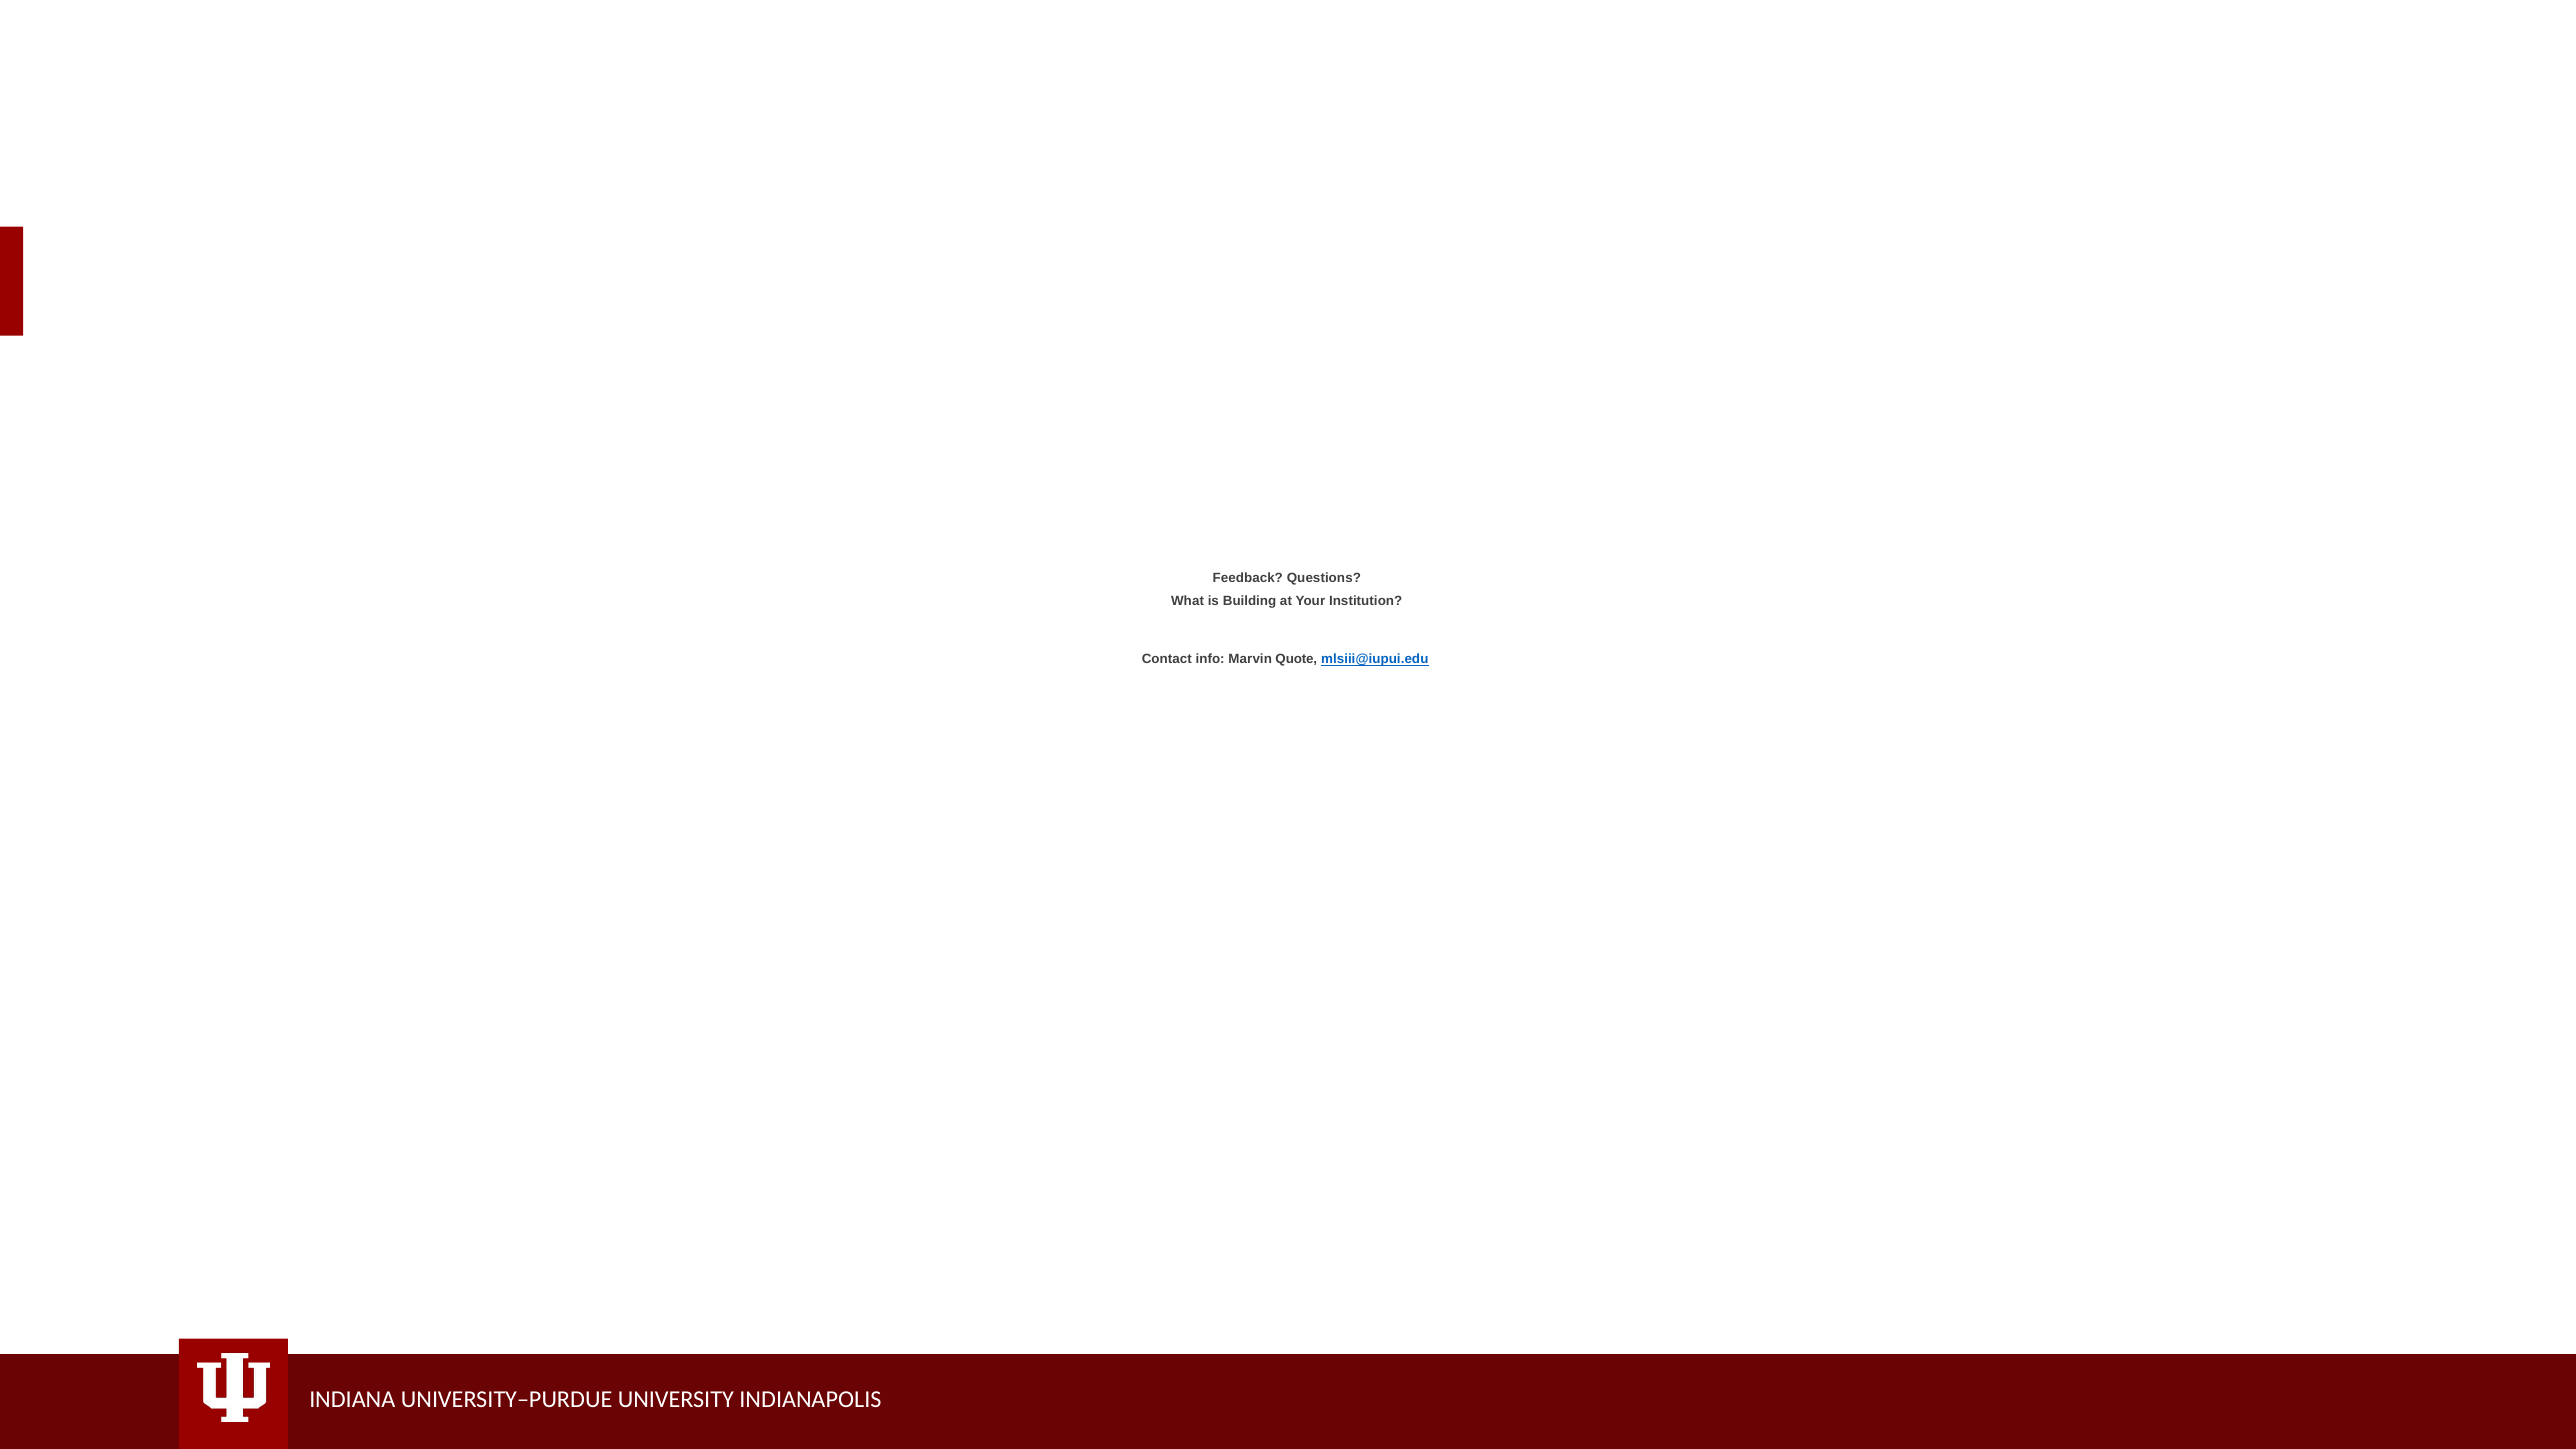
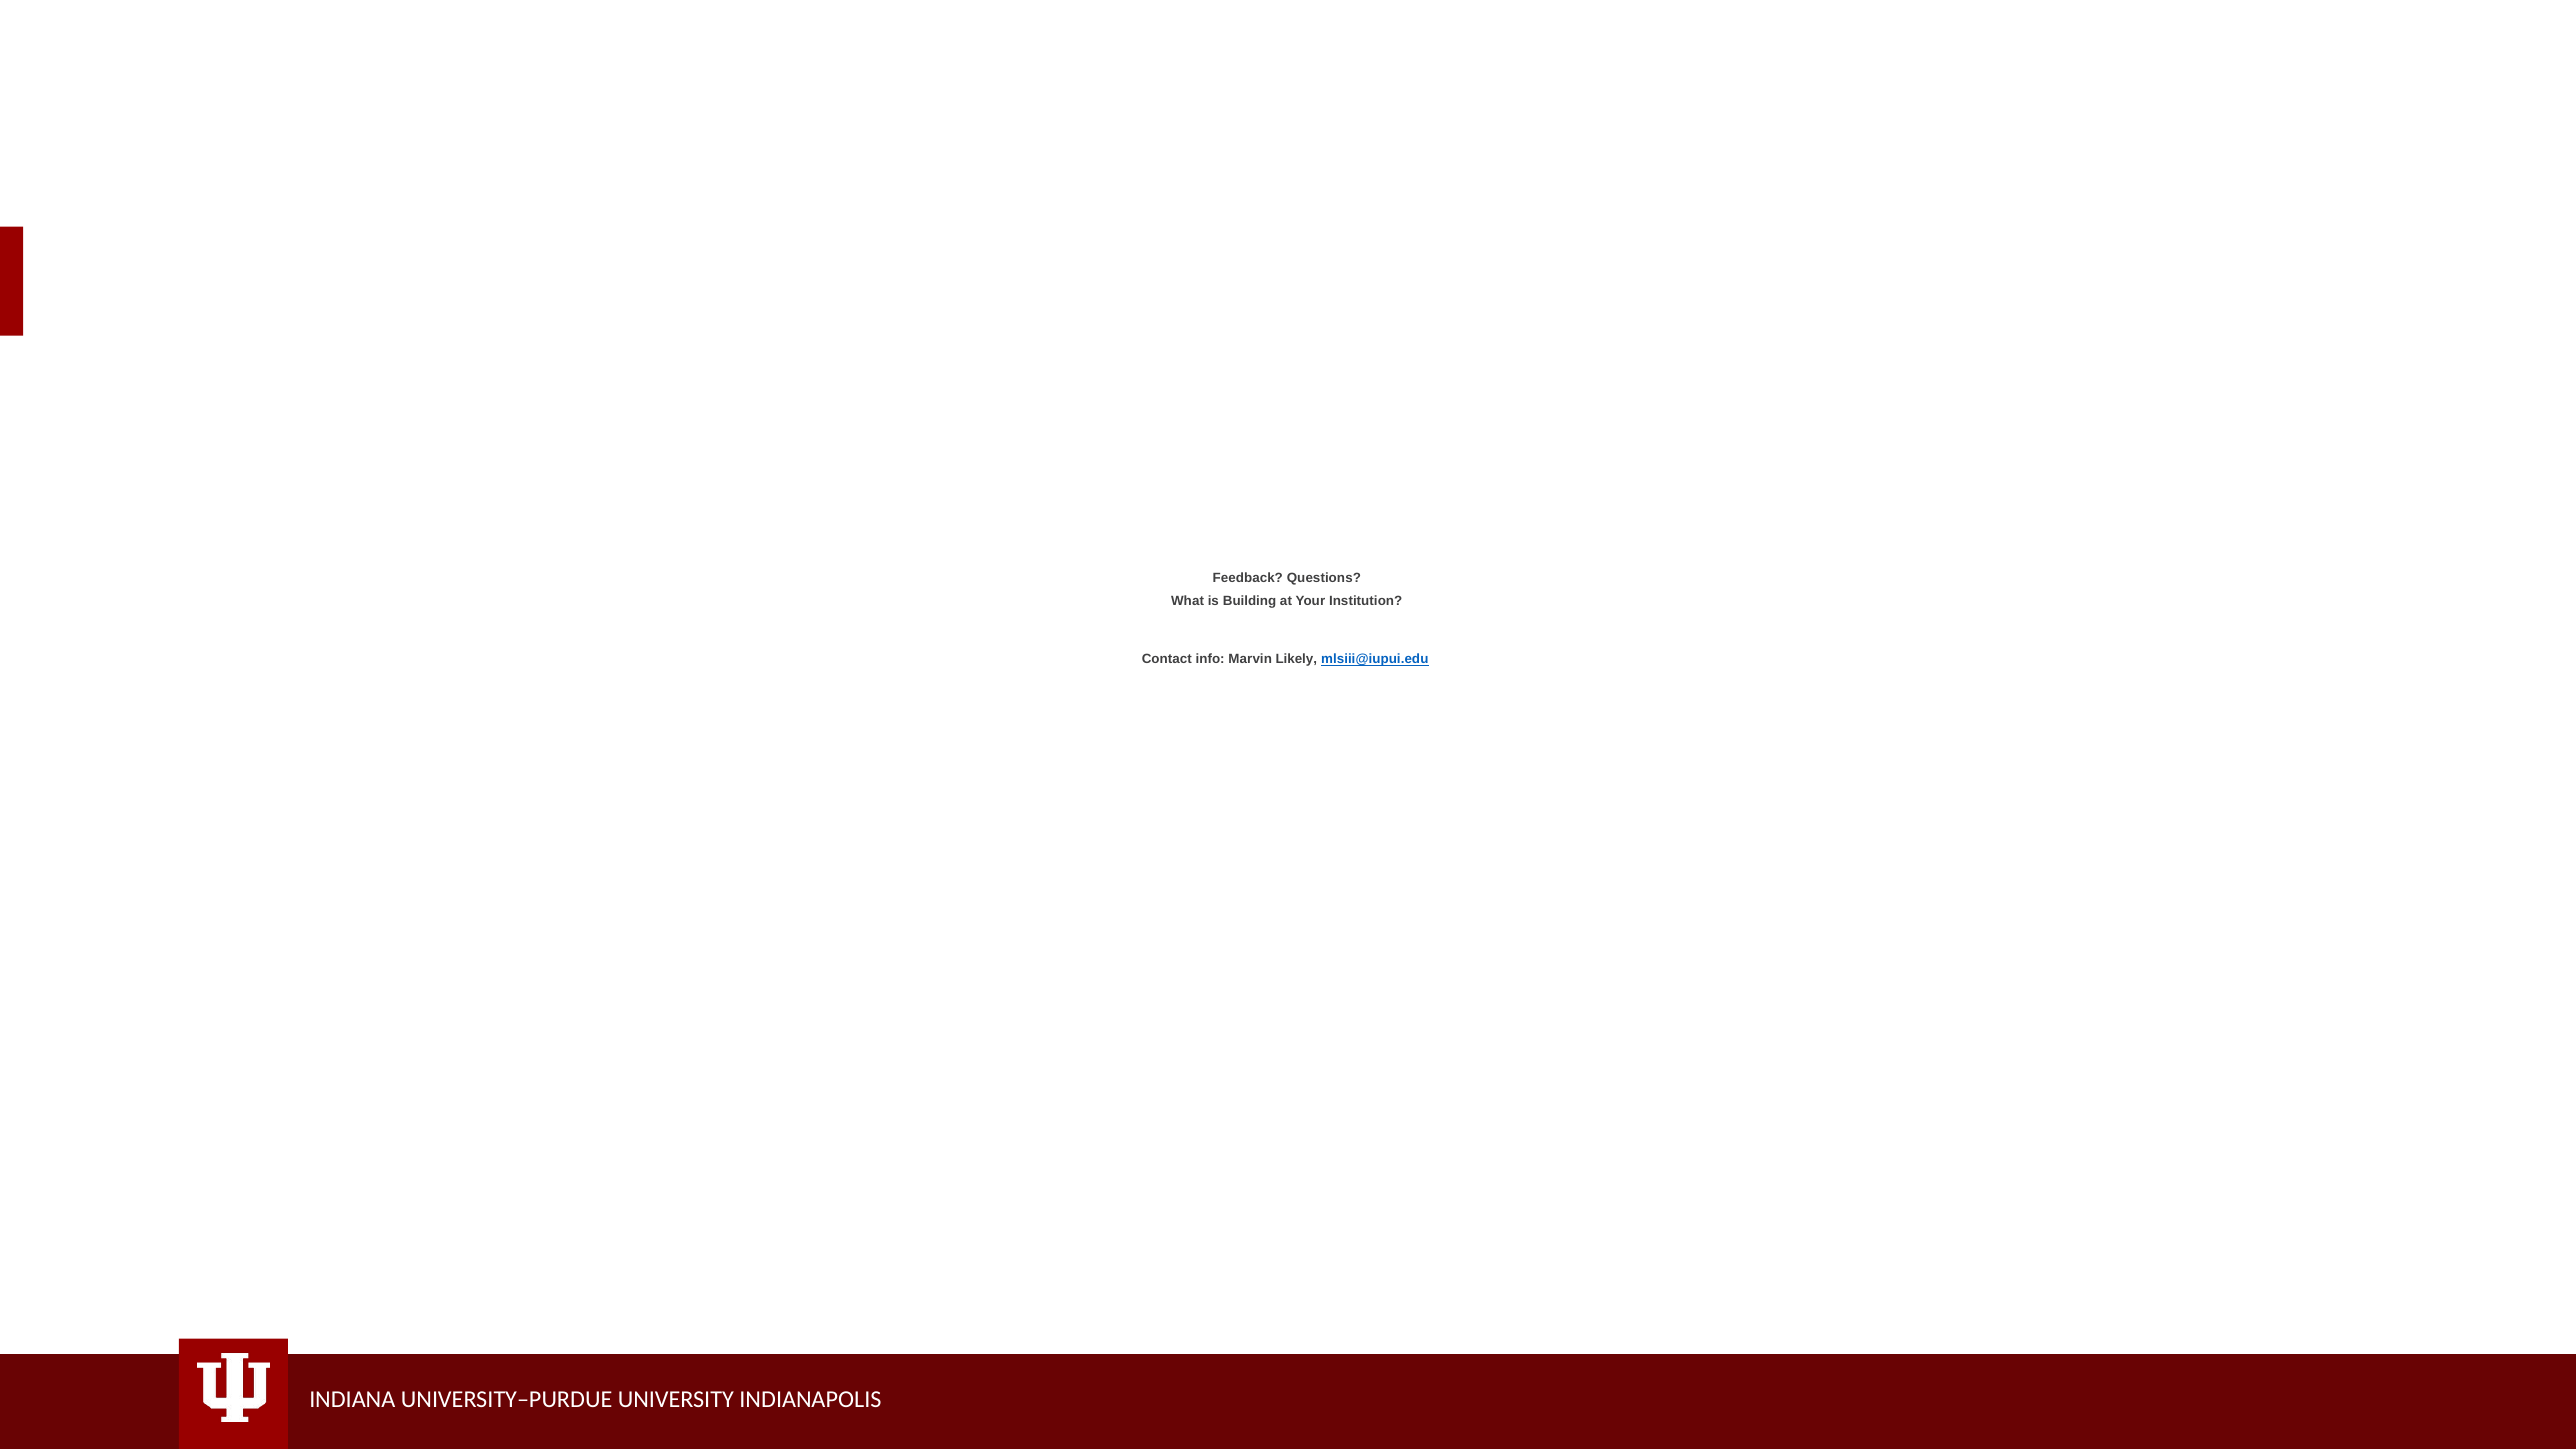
Quote: Quote -> Likely
